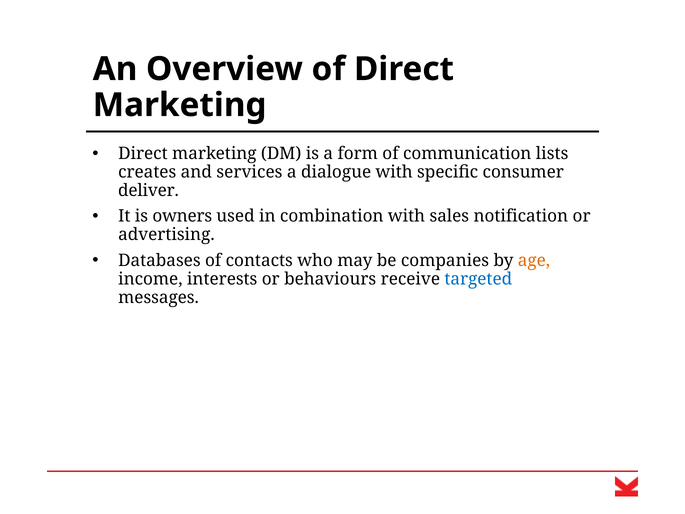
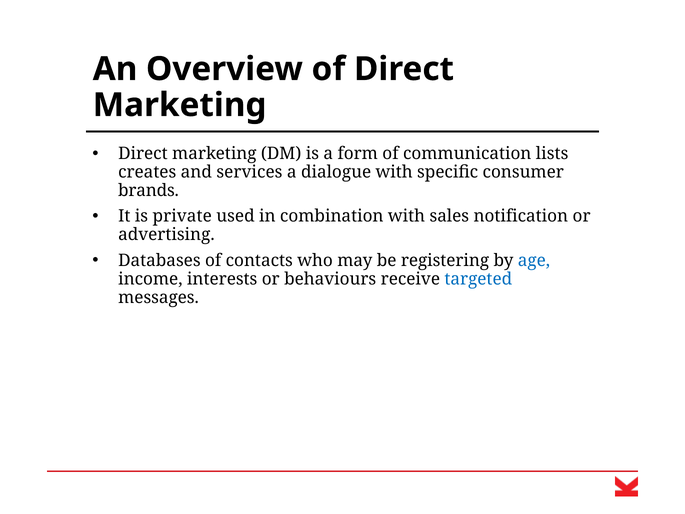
deliver: deliver -> brands
owners: owners -> private
companies: companies -> registering
age colour: orange -> blue
